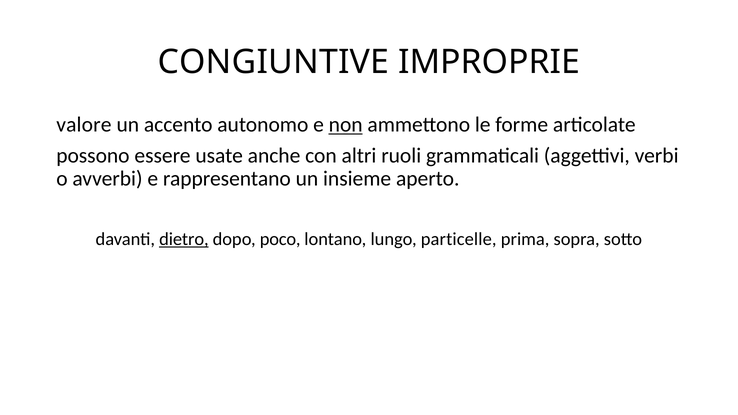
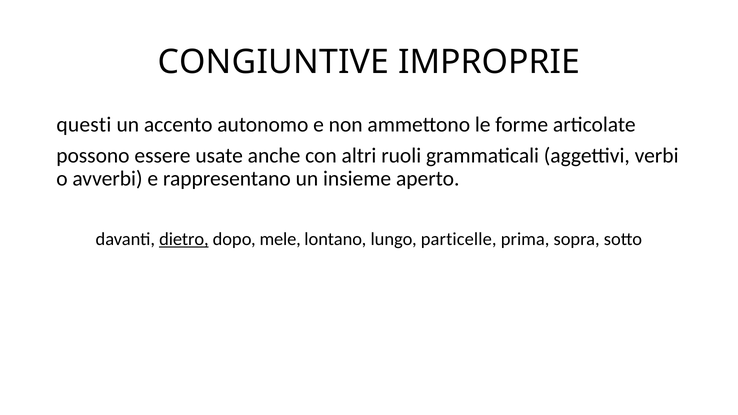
valore: valore -> questi
non underline: present -> none
poco: poco -> mele
